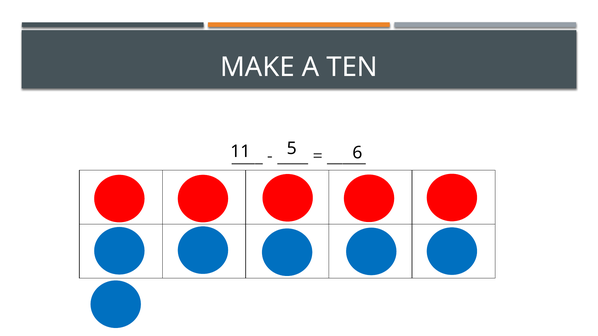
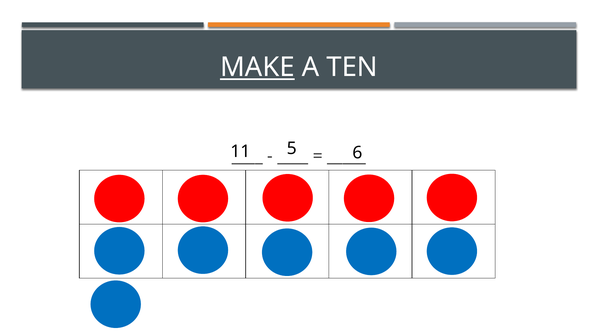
MAKE underline: none -> present
